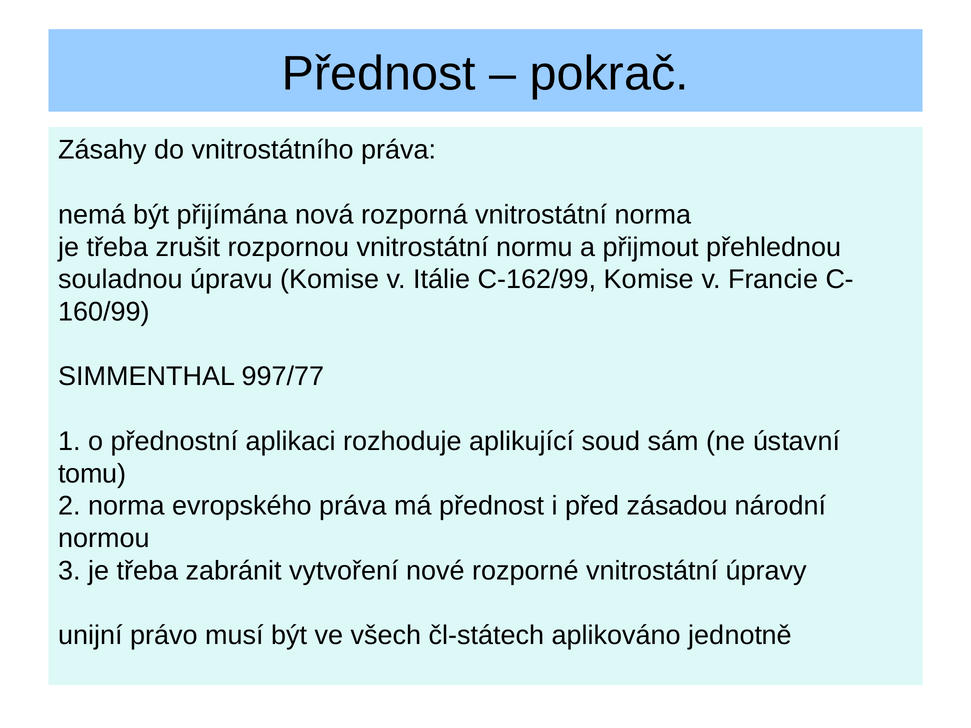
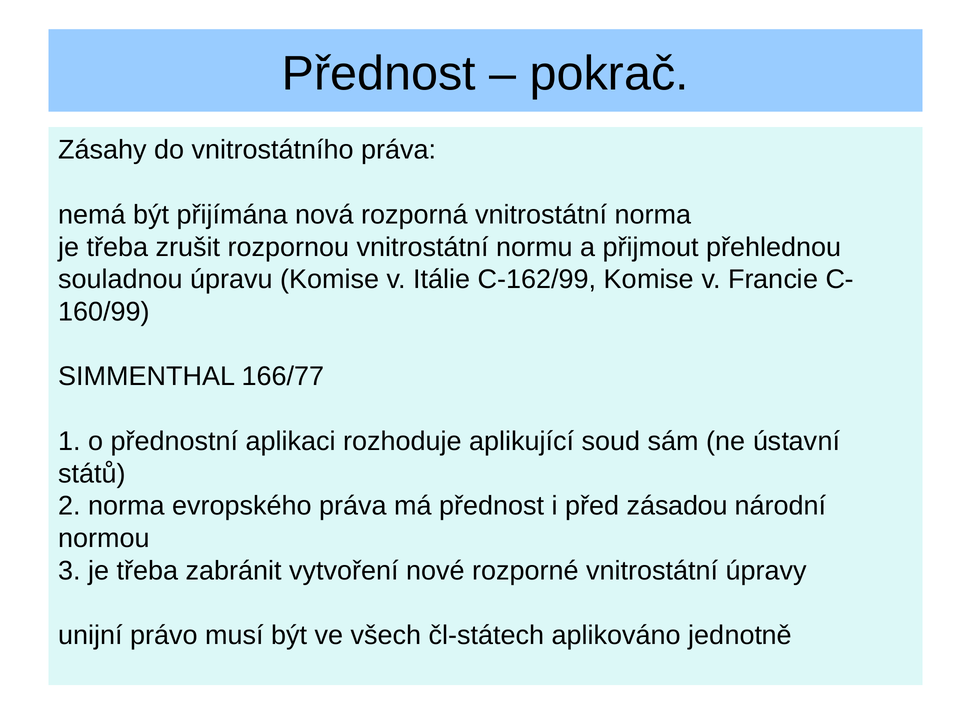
997/77: 997/77 -> 166/77
tomu: tomu -> států
